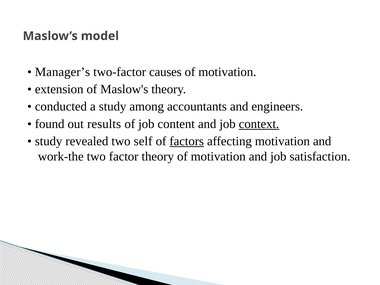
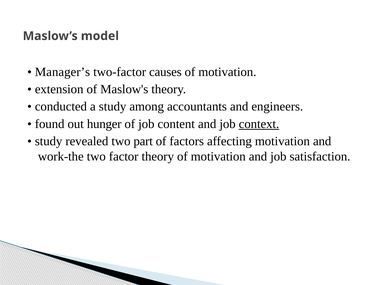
results: results -> hunger
self: self -> part
factors underline: present -> none
